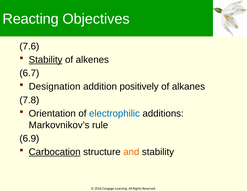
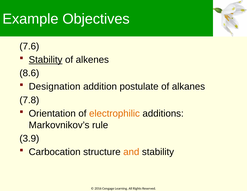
Reacting: Reacting -> Example
6.7: 6.7 -> 8.6
positively: positively -> postulate
electrophilic colour: blue -> orange
6.9: 6.9 -> 3.9
Carbocation underline: present -> none
